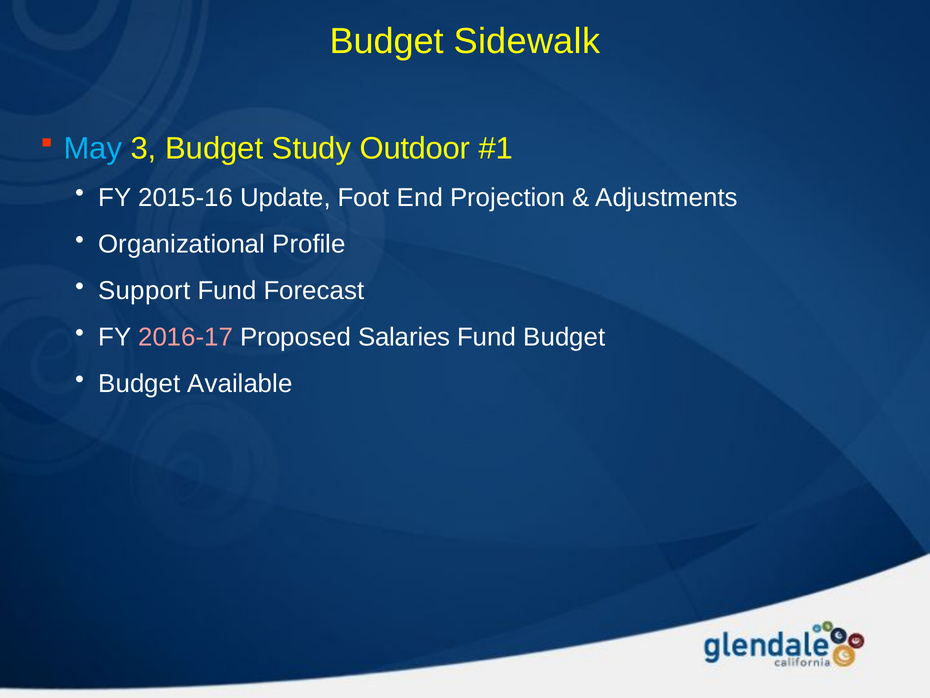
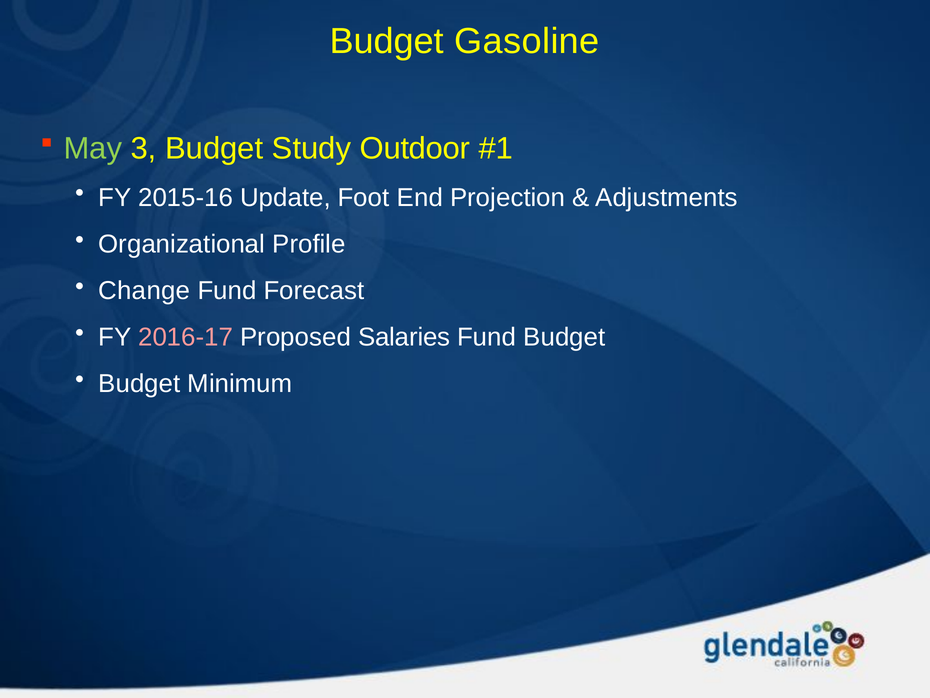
Sidewalk: Sidewalk -> Gasoline
May colour: light blue -> light green
Support: Support -> Change
Available: Available -> Minimum
